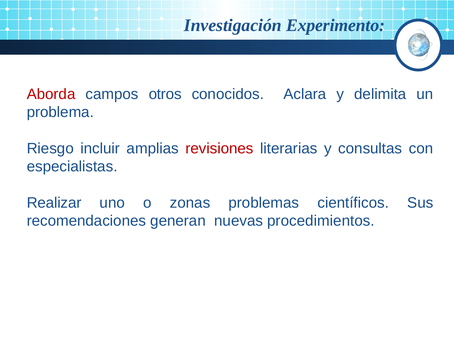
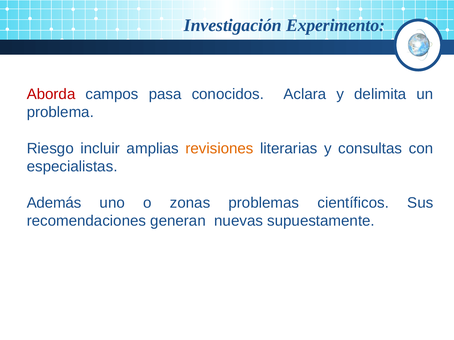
otros: otros -> pasa
revisiones colour: red -> orange
Realizar: Realizar -> Además
procedimientos: procedimientos -> supuestamente
